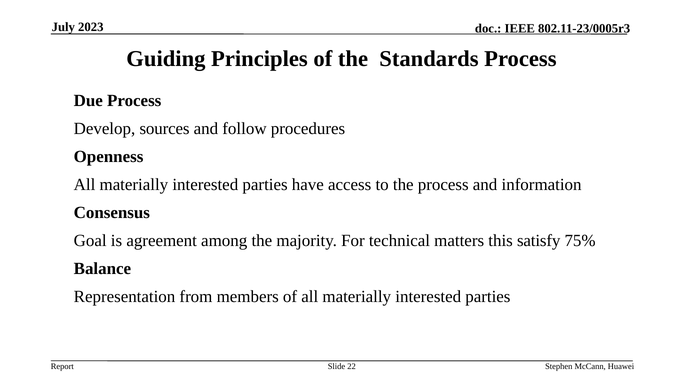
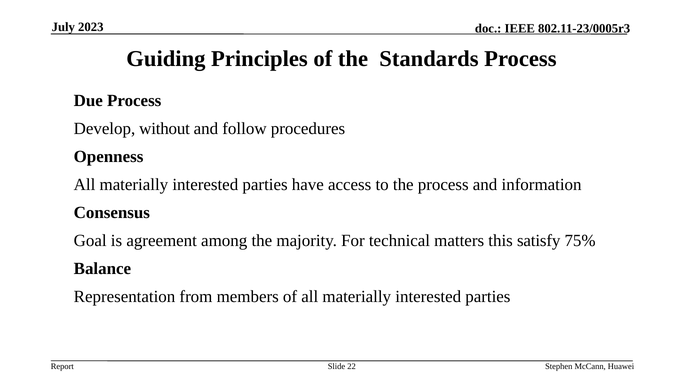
sources: sources -> without
